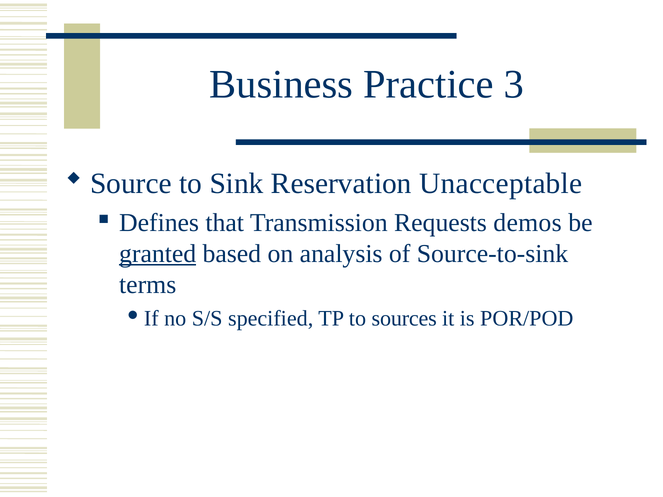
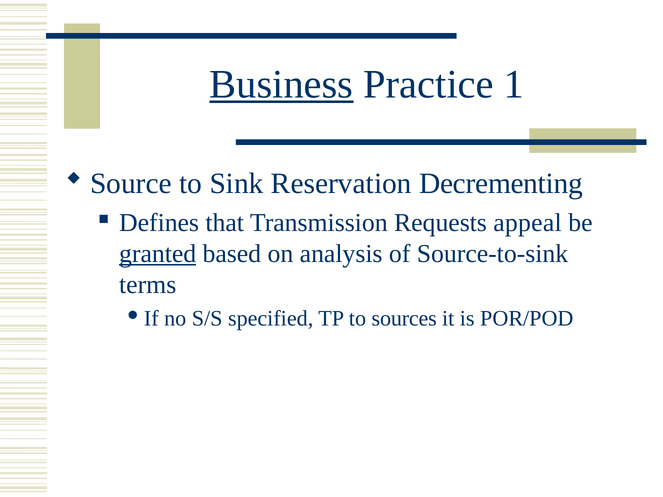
Business underline: none -> present
3: 3 -> 1
Unacceptable: Unacceptable -> Decrementing
demos: demos -> appeal
